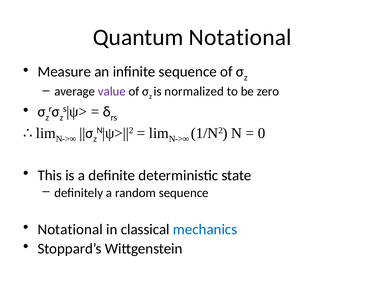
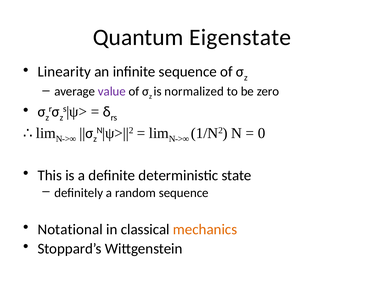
Quantum Notational: Notational -> Eigenstate
Measure: Measure -> Linearity
mechanics colour: blue -> orange
